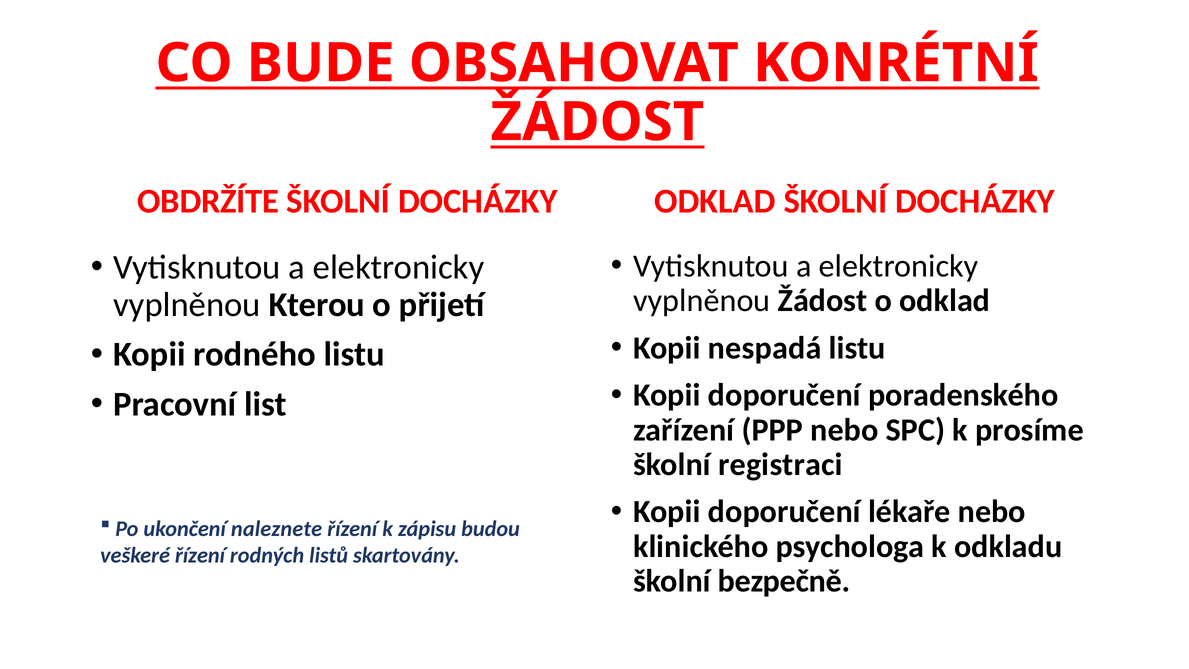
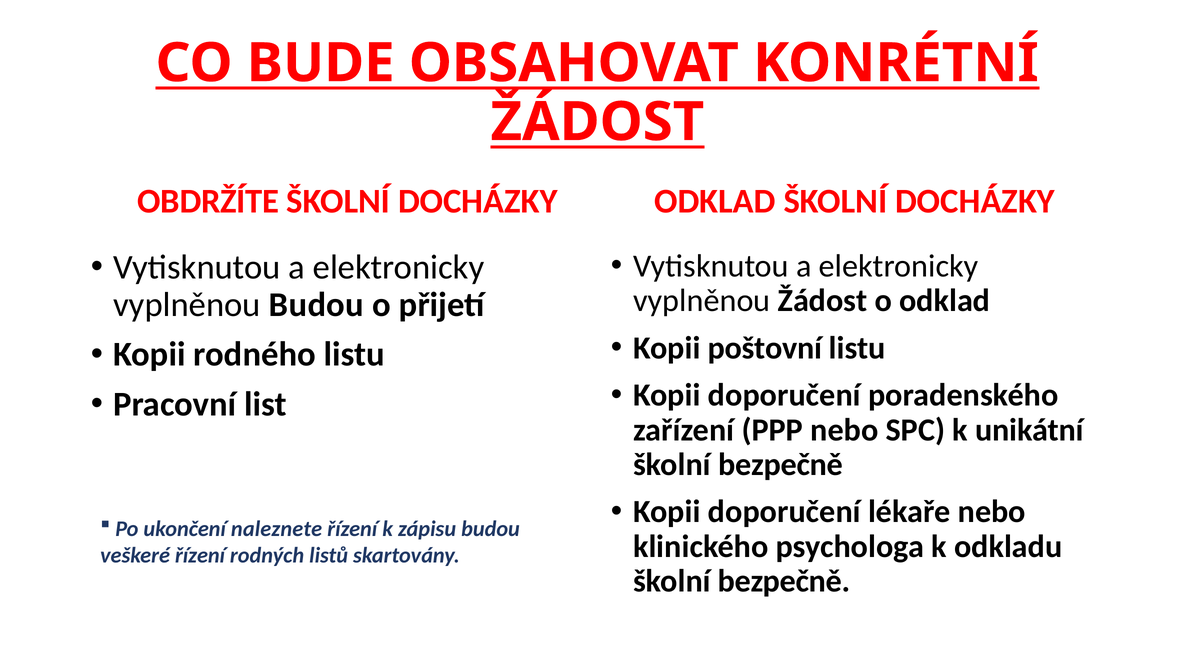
vyplněnou Kterou: Kterou -> Budou
nespadá: nespadá -> poštovní
prosíme: prosíme -> unikátní
registraci at (780, 465): registraci -> bezpečně
